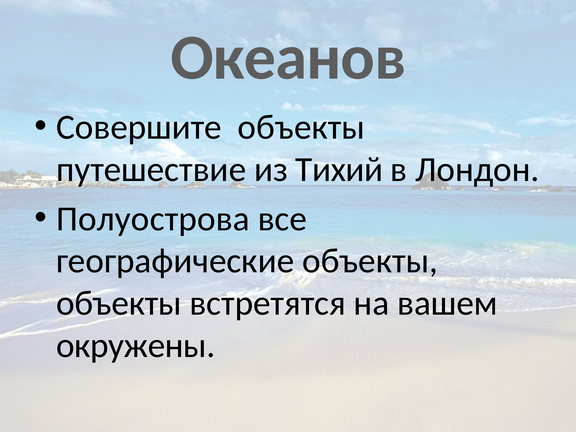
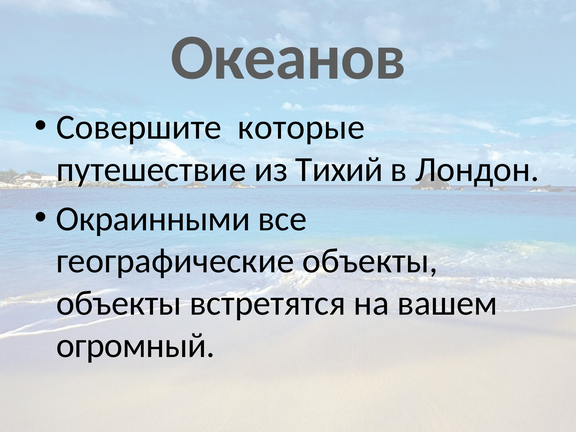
Совершите объекты: объекты -> которые
Полуострова: Полуострова -> Окраинными
окружены: окружены -> огромный
